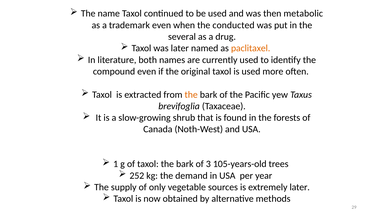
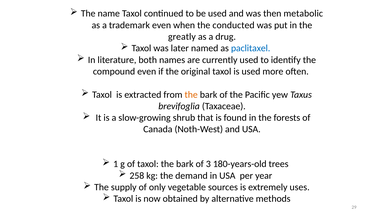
several: several -> greatly
paclitaxel colour: orange -> blue
105-years-old: 105-years-old -> 180-years-old
252: 252 -> 258
extremely later: later -> uses
